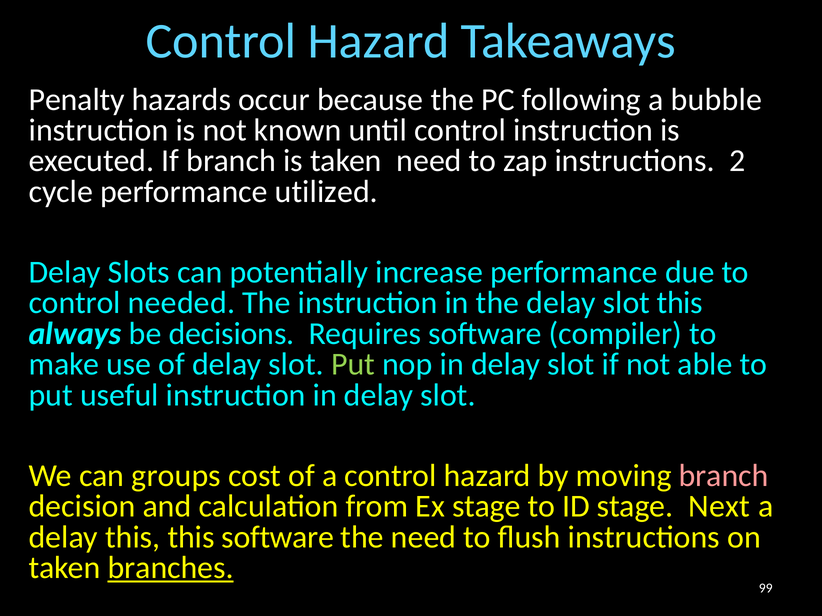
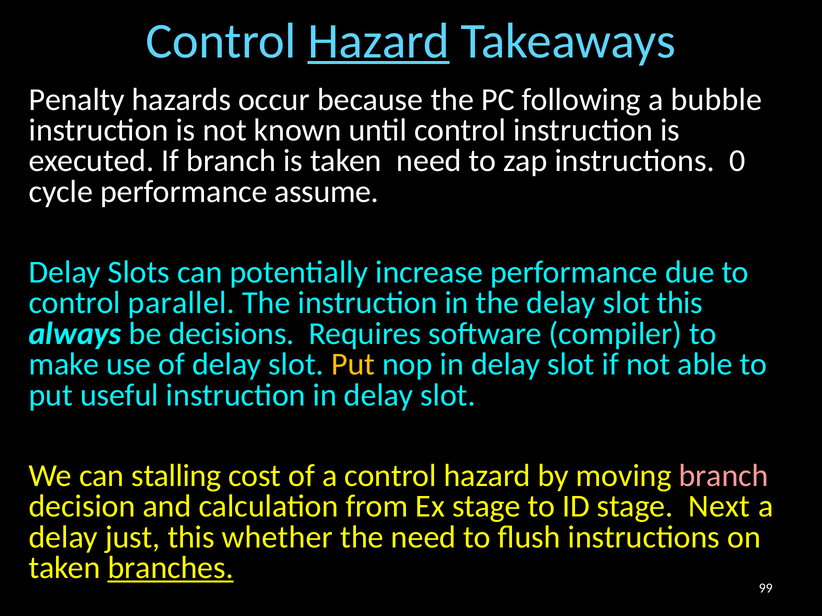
Hazard at (379, 41) underline: none -> present
2: 2 -> 0
utilized: utilized -> assume
needed: needed -> parallel
Put at (353, 365) colour: light green -> yellow
groups: groups -> stalling
delay this: this -> just
this software: software -> whether
